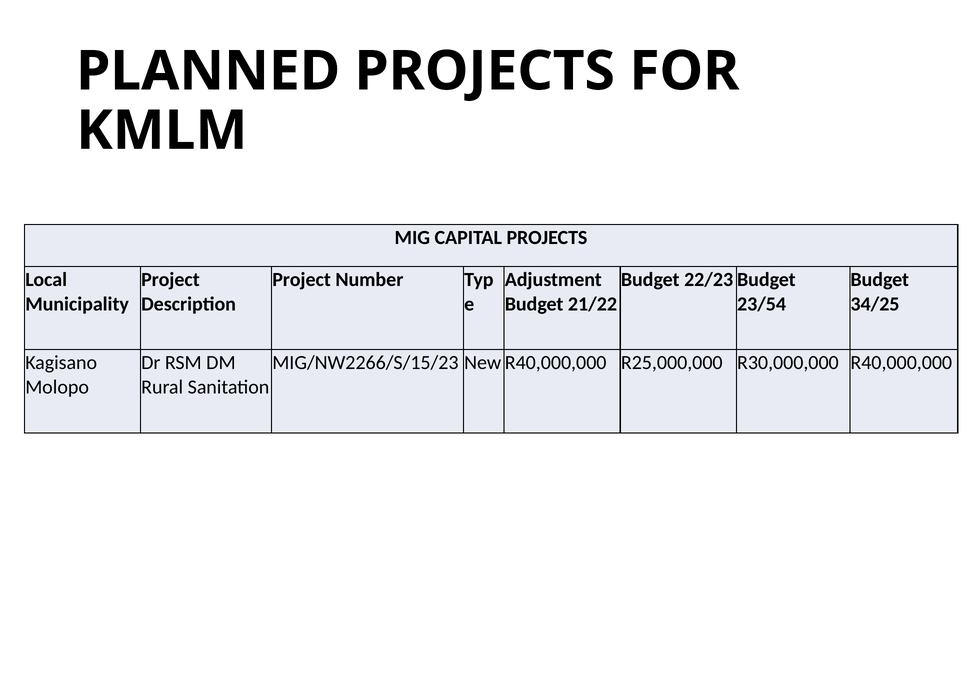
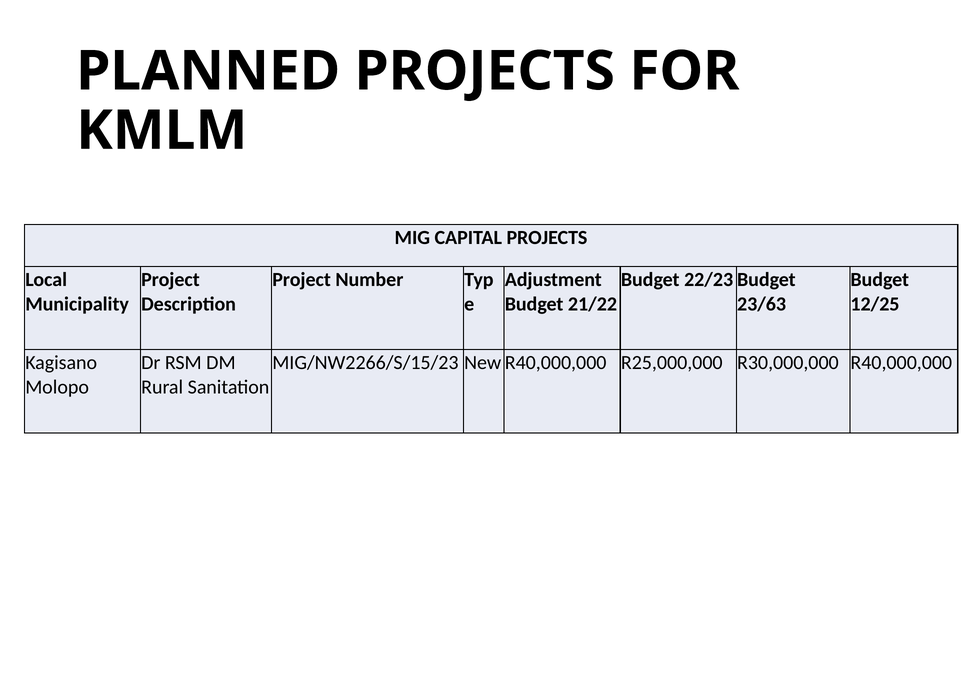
23/54: 23/54 -> 23/63
34/25: 34/25 -> 12/25
